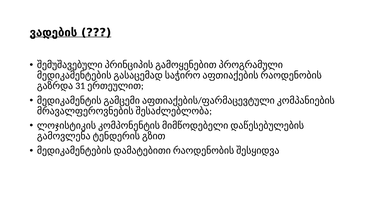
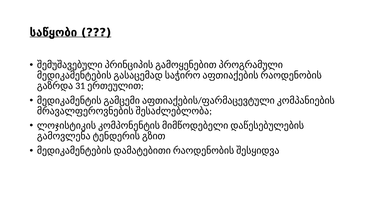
ვადების: ვადების -> საწყობი
